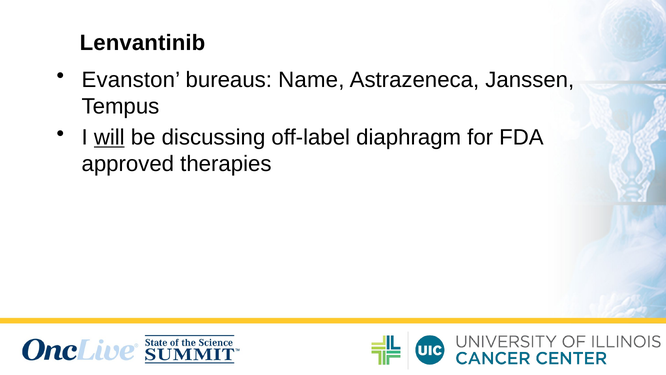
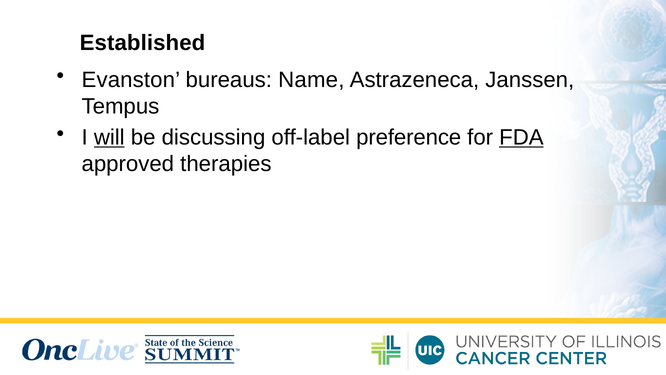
Lenvantinib: Lenvantinib -> Established
diaphragm: diaphragm -> preference
FDA underline: none -> present
